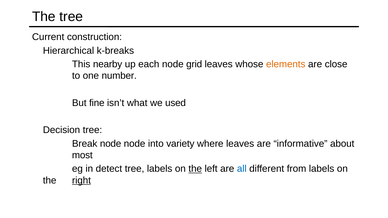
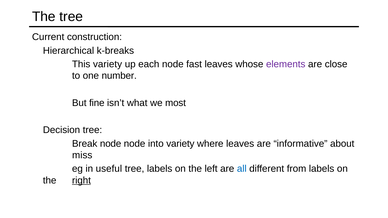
This nearby: nearby -> variety
grid: grid -> fast
elements colour: orange -> purple
used: used -> most
most: most -> miss
detect: detect -> useful
the at (195, 169) underline: present -> none
